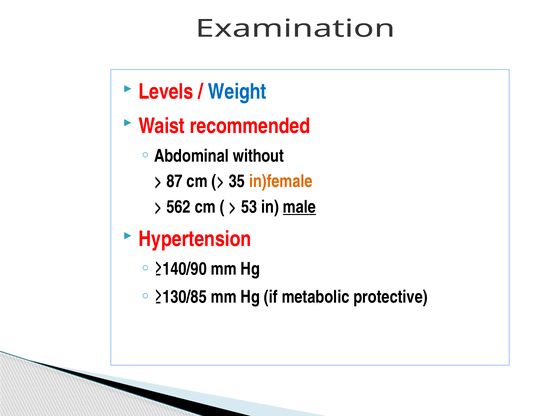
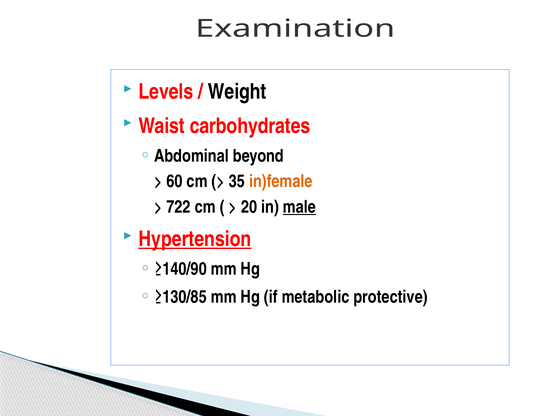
Weight colour: blue -> black
recommended: recommended -> carbohydrates
without: without -> beyond
87: 87 -> 60
562: 562 -> 722
53: 53 -> 20
Hypertension underline: none -> present
